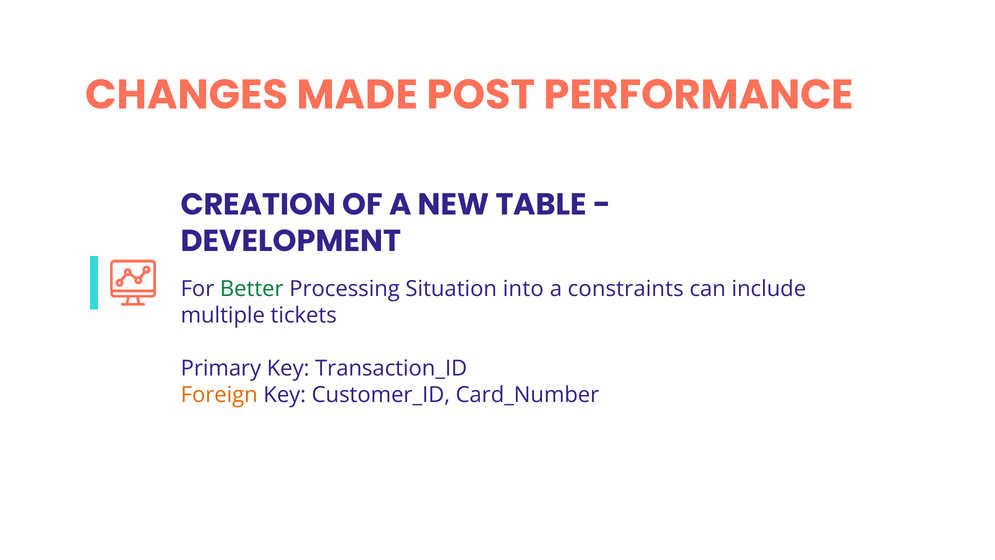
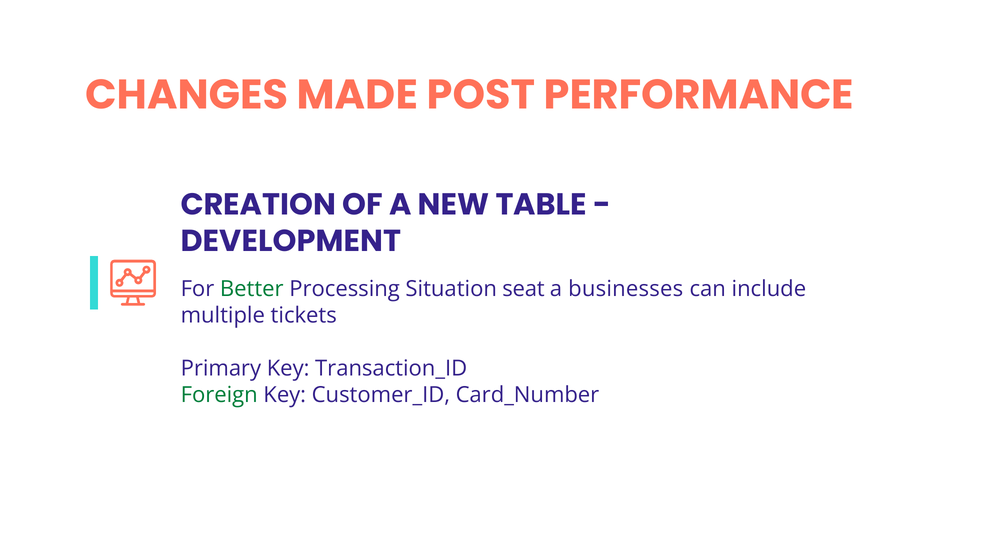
into: into -> seat
constraints: constraints -> businesses
Foreign colour: orange -> green
